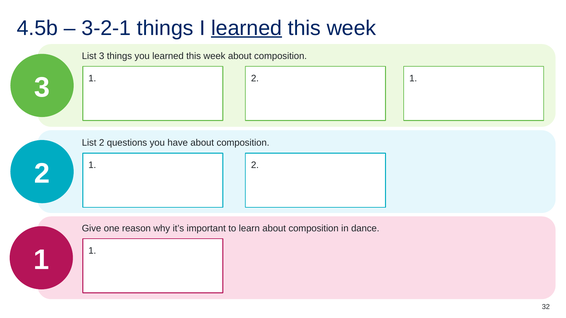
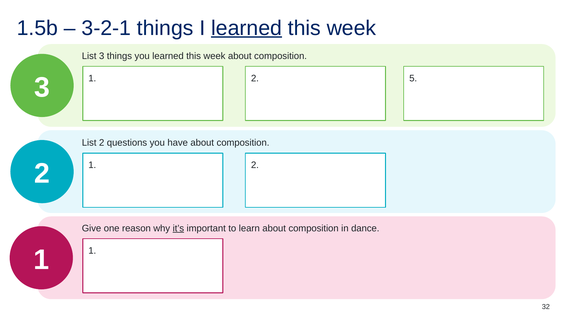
4.5b: 4.5b -> 1.5b
1 at (413, 78): 1 -> 5
it’s underline: none -> present
